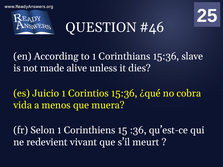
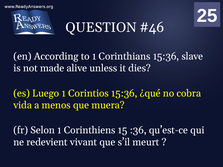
Juicio: Juicio -> Luego
